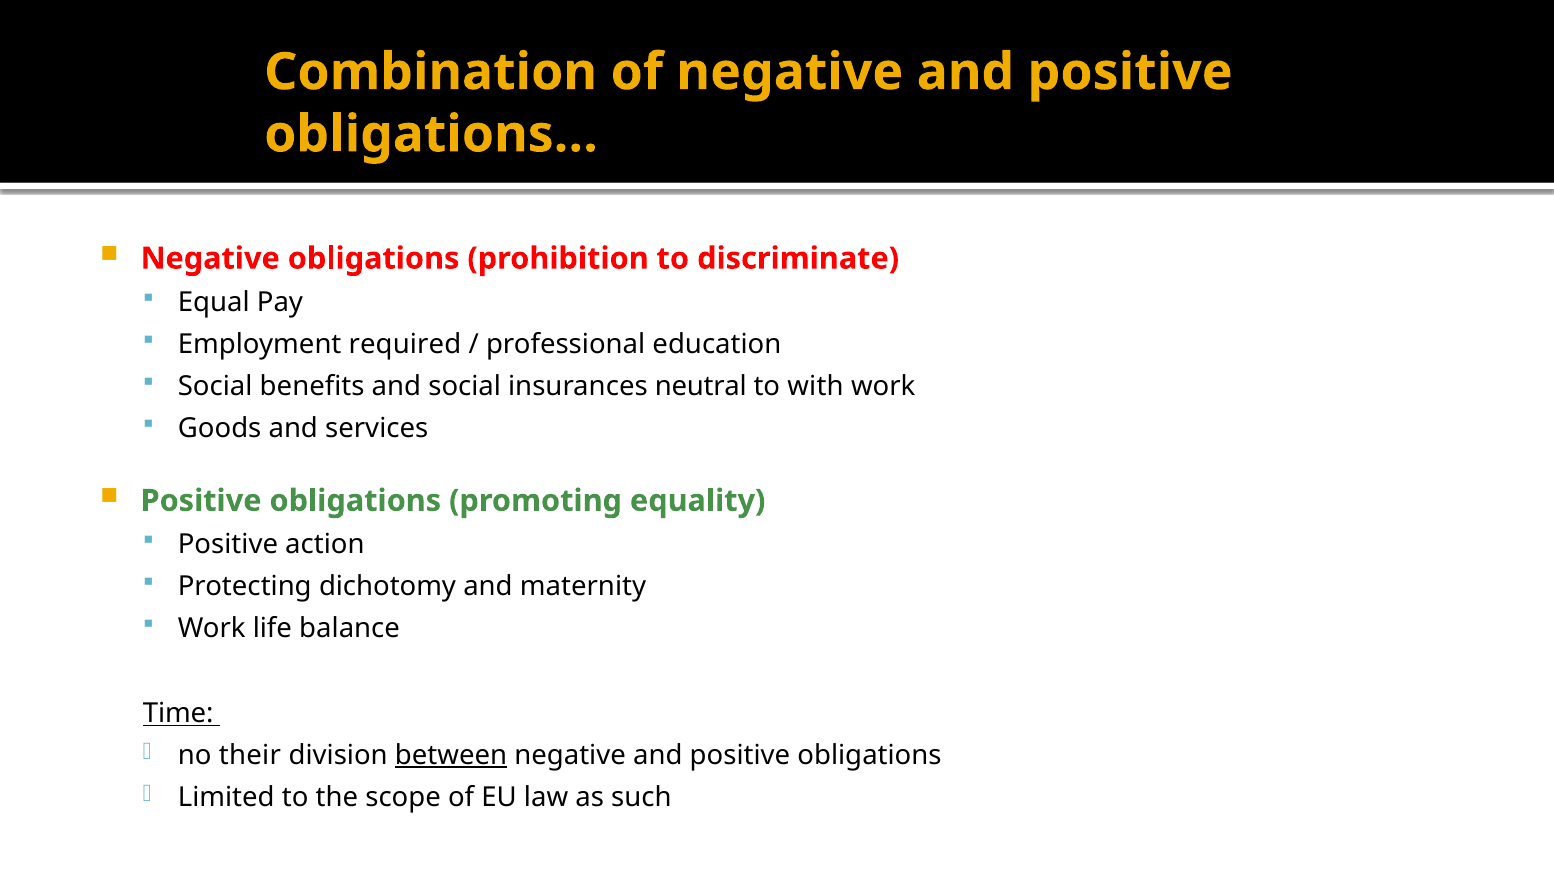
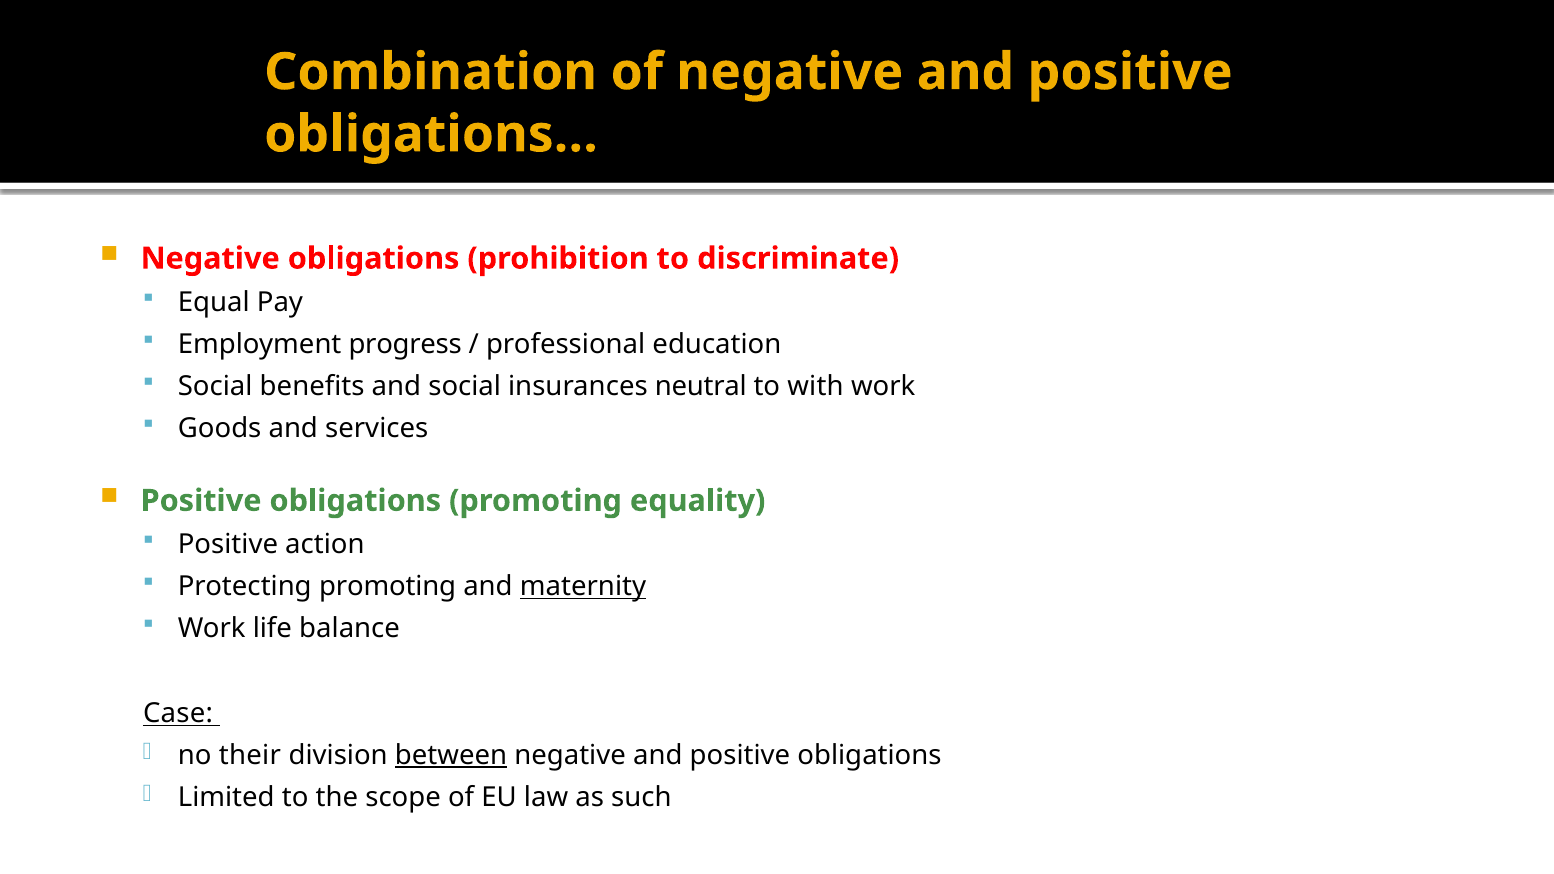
required: required -> progress
Protecting dichotomy: dichotomy -> promoting
maternity underline: none -> present
Time: Time -> Case
